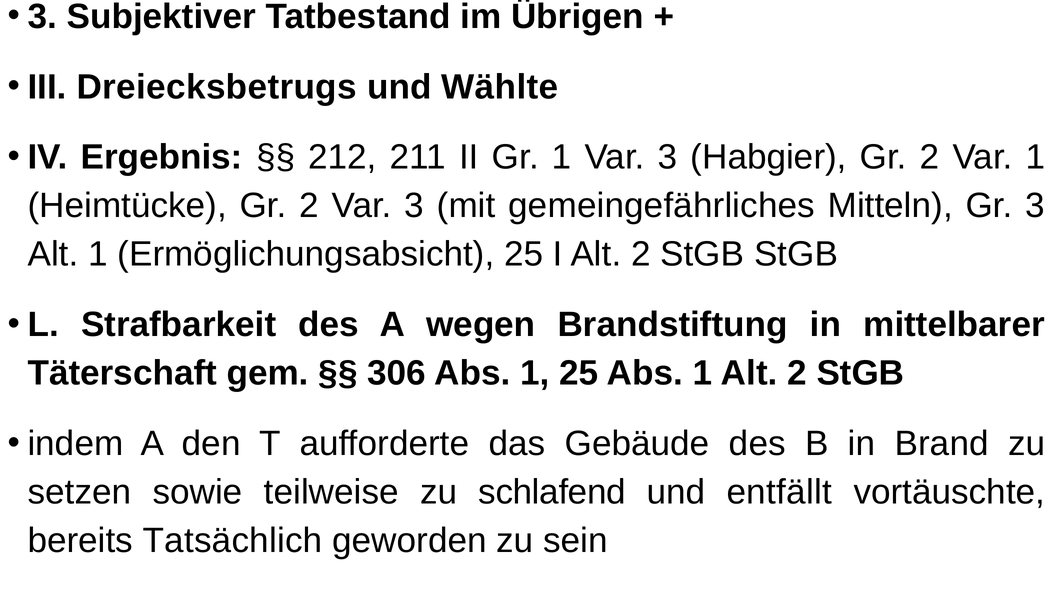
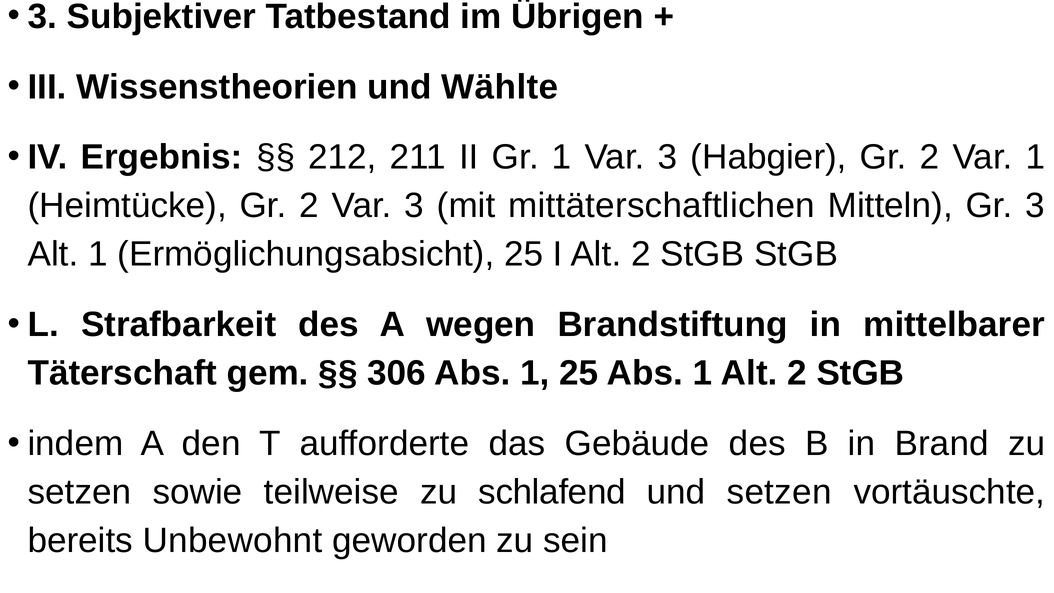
Dreiecksbetrugs: Dreiecksbetrugs -> Wissenstheorien
gemeingefährliches: gemeingefährliches -> mittäterschaftlichen
und entfällt: entfällt -> setzen
Tatsächlich: Tatsächlich -> Unbewohnt
